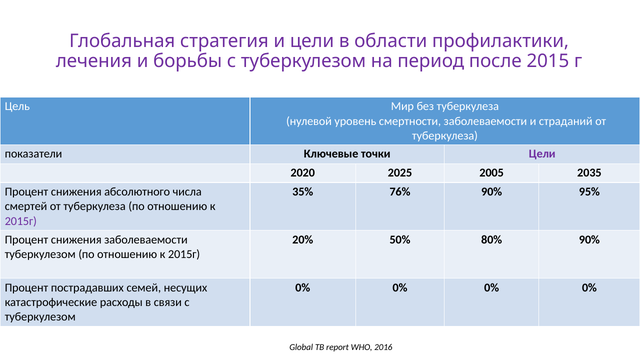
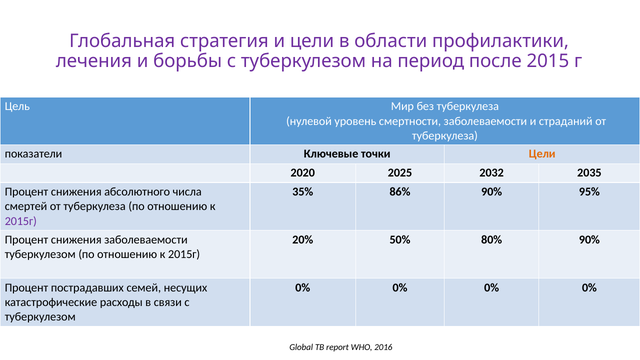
Цели at (542, 154) colour: purple -> orange
2005: 2005 -> 2032
76%: 76% -> 86%
